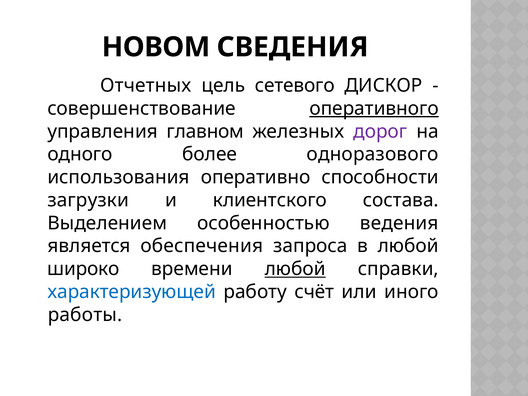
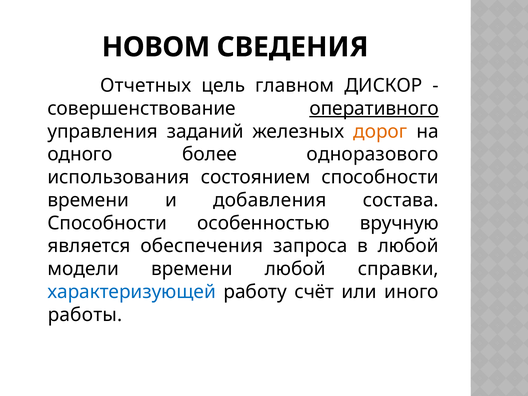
сетевого: сетевого -> главном
главном: главном -> заданий
дорог colour: purple -> orange
оперативно: оперативно -> состоянием
загрузки at (88, 200): загрузки -> времени
клиентского: клиентского -> добавления
Выделением at (107, 223): Выделением -> Способности
ведения: ведения -> вручную
широко: широко -> модели
любой at (295, 269) underline: present -> none
